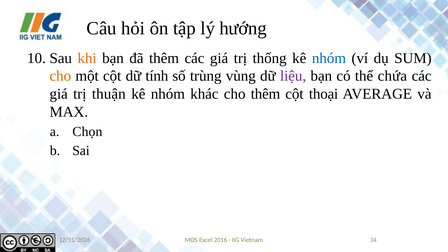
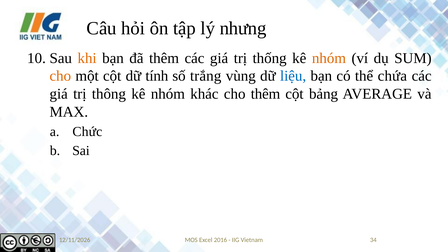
hướng: hướng -> nhưng
nhóm at (329, 58) colour: blue -> orange
trùng: trùng -> trắng
liệu colour: purple -> blue
thuận: thuận -> thông
thoại: thoại -> bảng
Chọn: Chọn -> Chức
